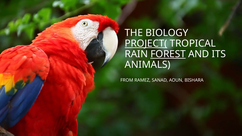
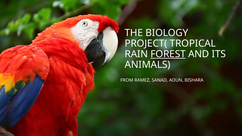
PROJECT( underline: present -> none
